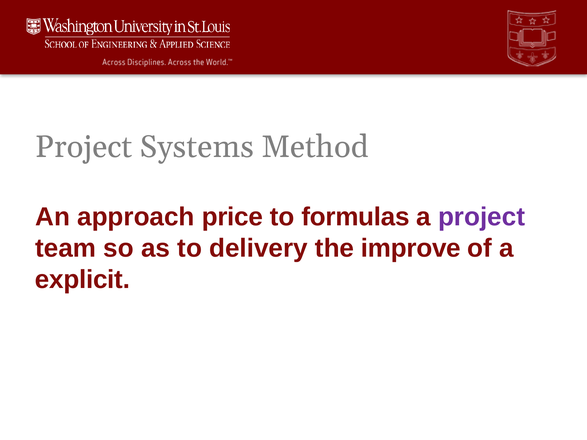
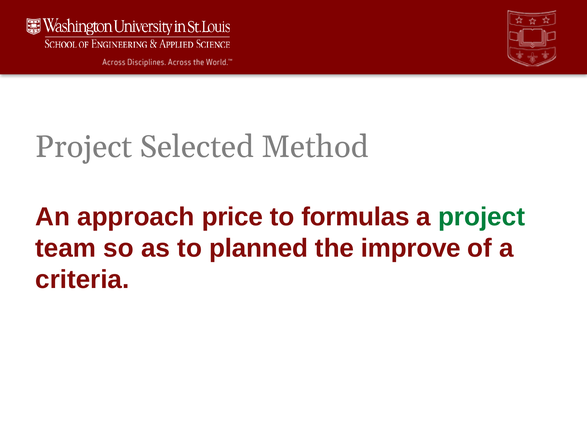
Systems: Systems -> Selected
project at (482, 217) colour: purple -> green
delivery: delivery -> planned
explicit: explicit -> criteria
